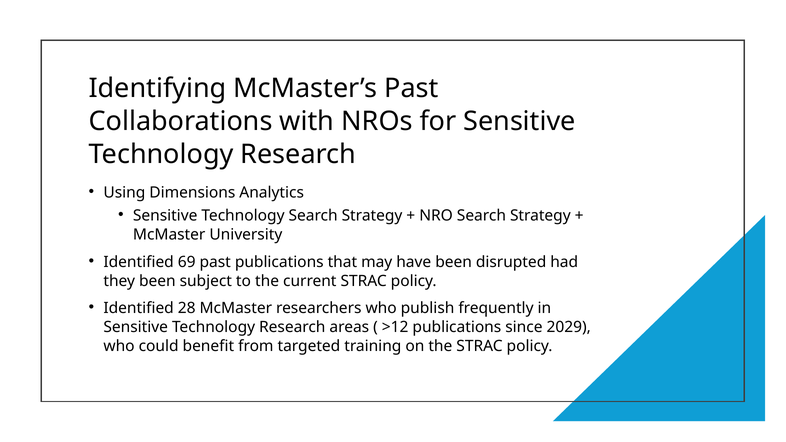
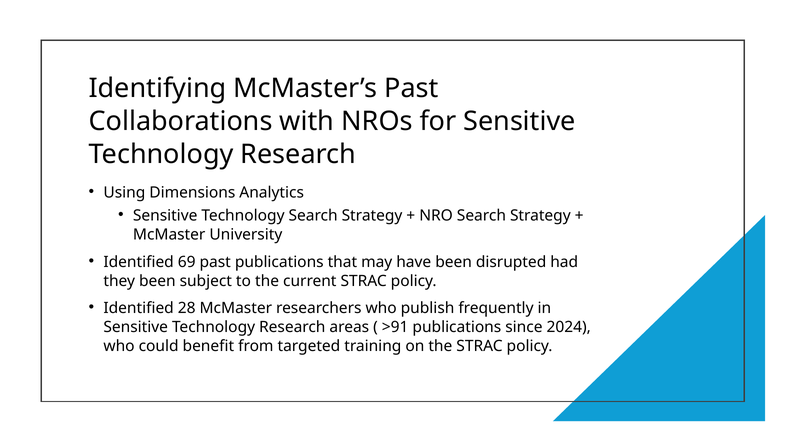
>12: >12 -> >91
2029: 2029 -> 2024
